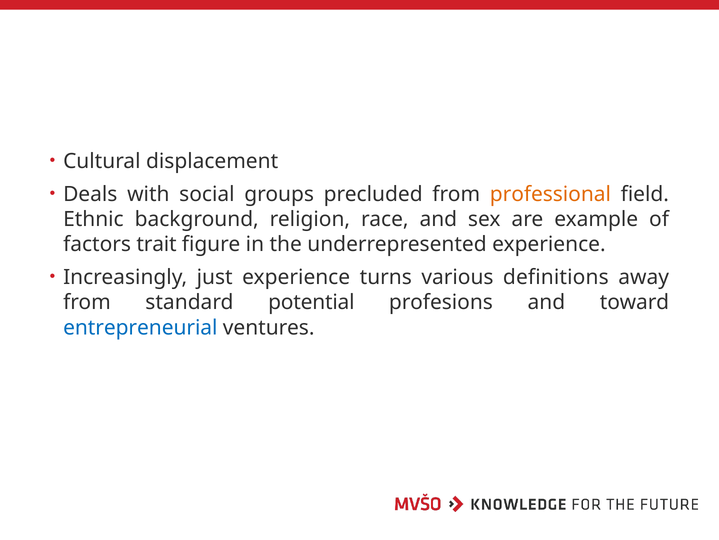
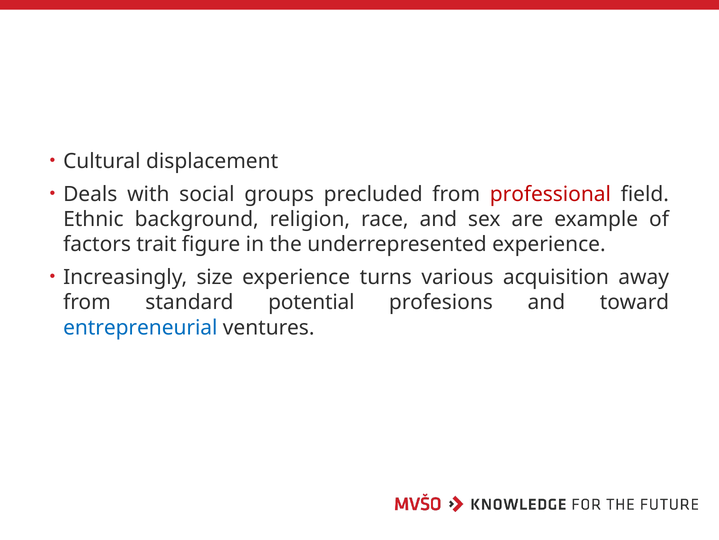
professional colour: orange -> red
just: just -> size
definitions: definitions -> acquisition
